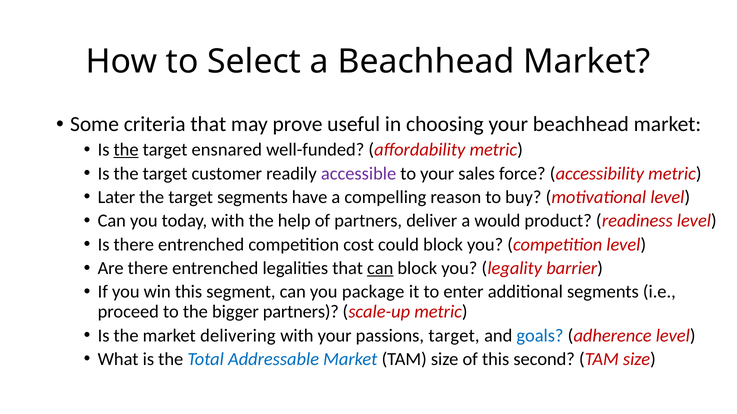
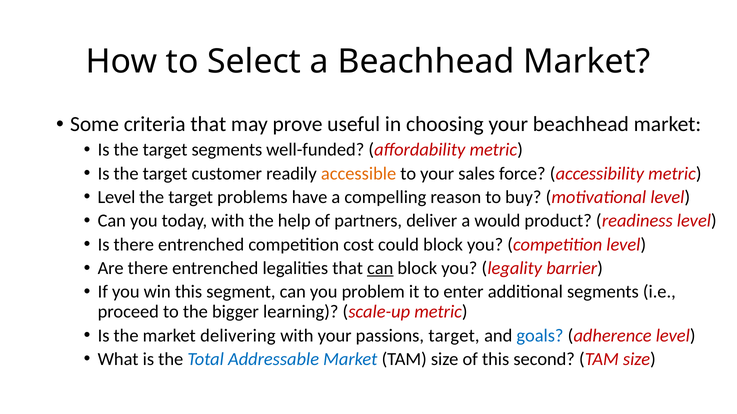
the at (126, 150) underline: present -> none
target ensnared: ensnared -> segments
accessible colour: purple -> orange
Later at (116, 197): Later -> Level
target segments: segments -> problems
package: package -> problem
bigger partners: partners -> learning
